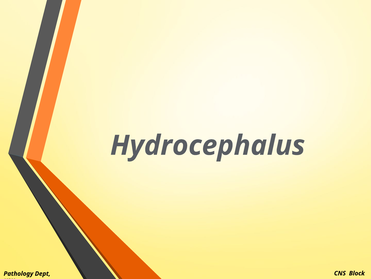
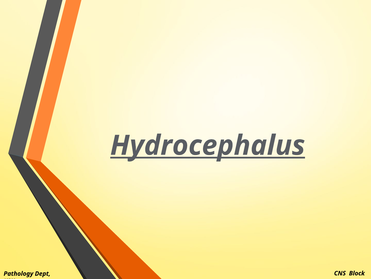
Hydrocephalus underline: none -> present
